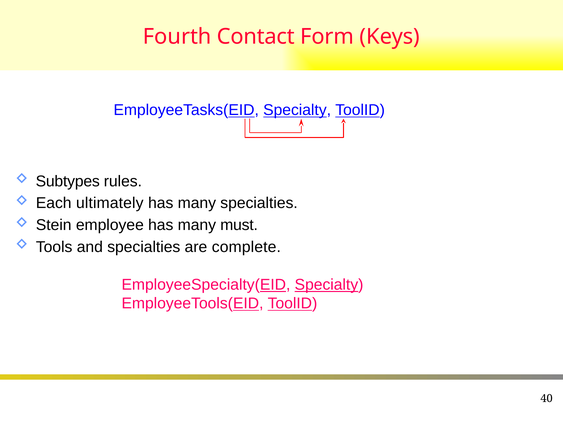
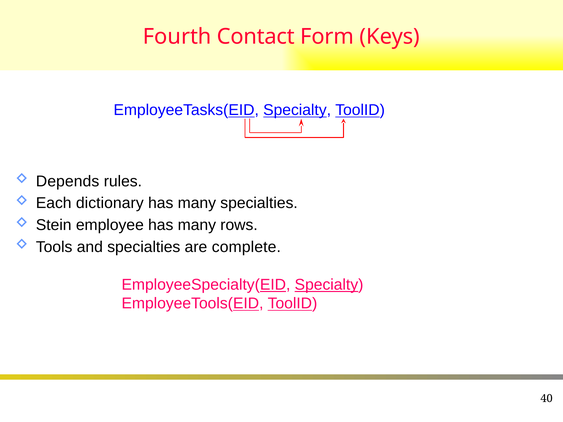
Subtypes: Subtypes -> Depends
ultimately: ultimately -> dictionary
must: must -> rows
